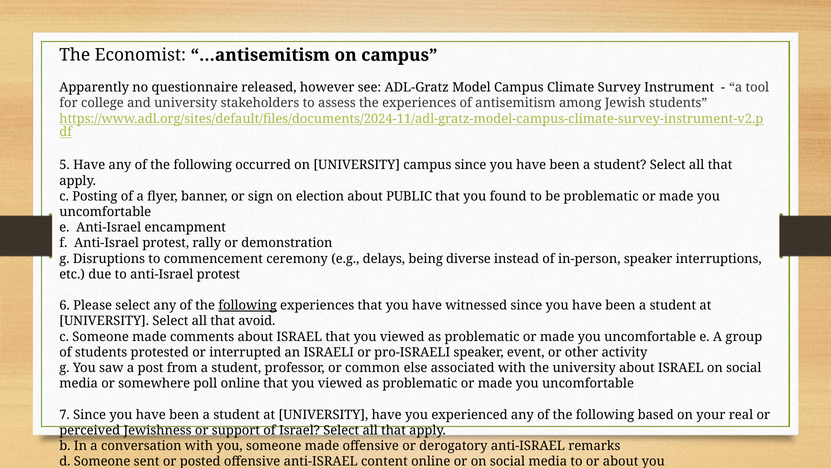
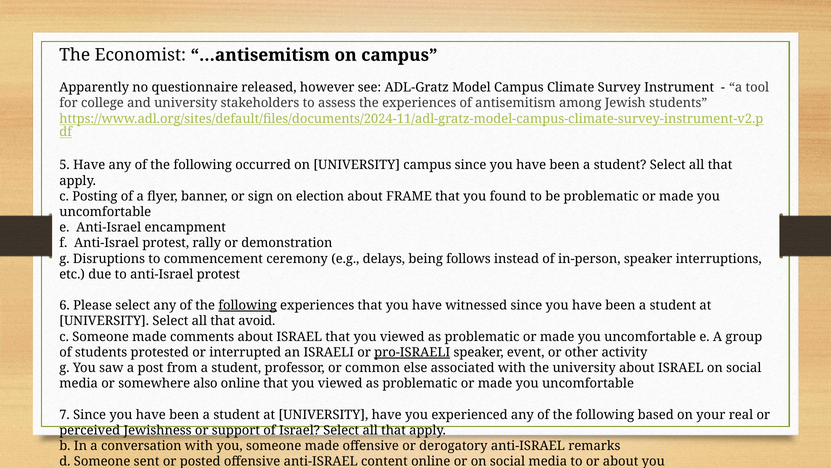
PUBLIC: PUBLIC -> FRAME
diverse: diverse -> follows
pro-ISRAELI underline: none -> present
poll: poll -> also
